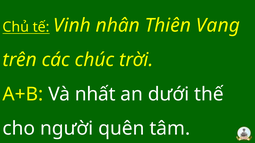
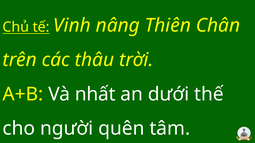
nhân: nhân -> nâng
Vang: Vang -> Chân
chúc: chúc -> thâu
